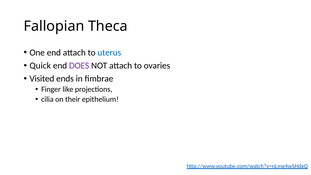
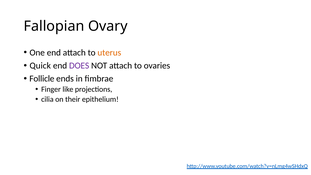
Theca: Theca -> Ovary
uterus colour: blue -> orange
Visited: Visited -> Follicle
